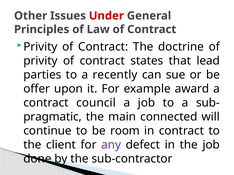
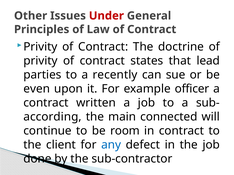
offer: offer -> even
award: award -> officer
council: council -> written
pragmatic: pragmatic -> according
any colour: purple -> blue
